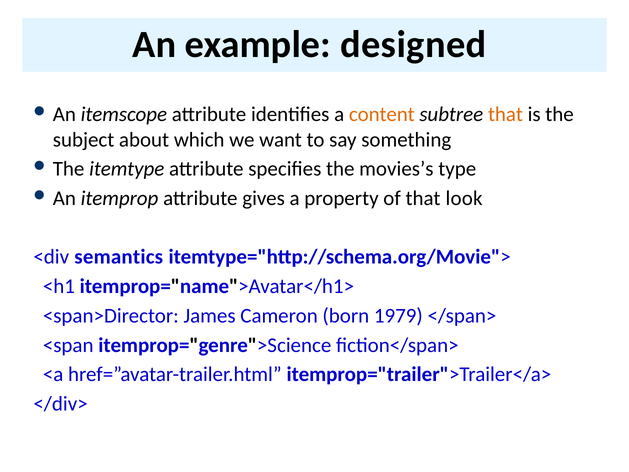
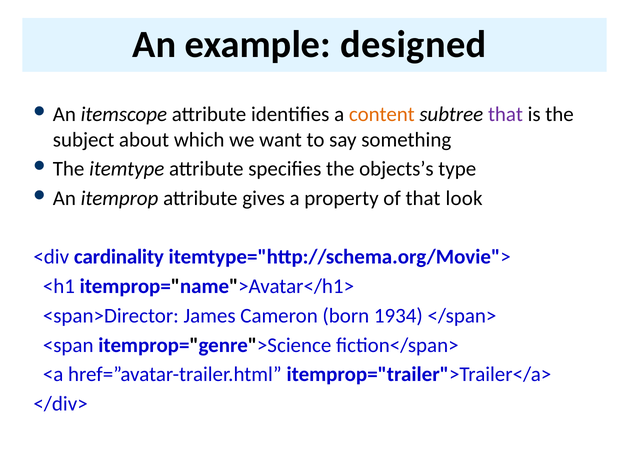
that at (505, 114) colour: orange -> purple
movies’s: movies’s -> objects’s
semantics: semantics -> cardinality
1979: 1979 -> 1934
